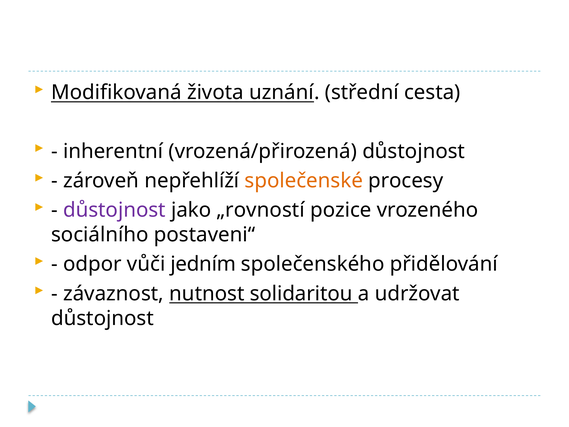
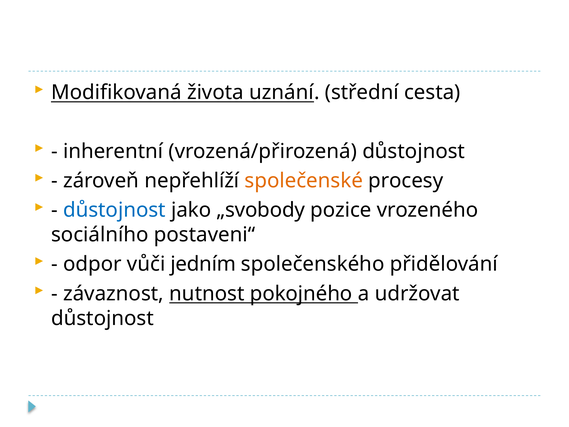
důstojnost at (114, 210) colour: purple -> blue
„rovností: „rovností -> „svobody
solidaritou: solidaritou -> pokojného
